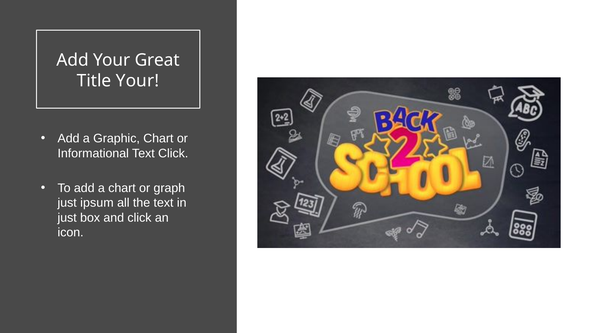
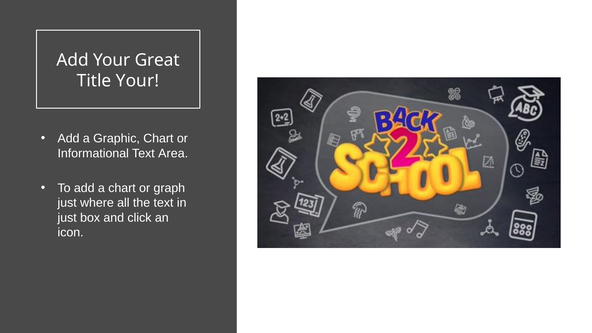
Text Click: Click -> Area
ipsum: ipsum -> where
